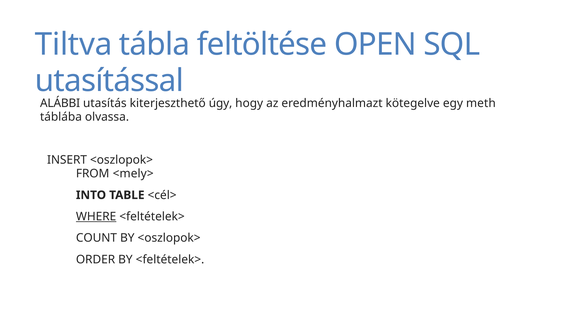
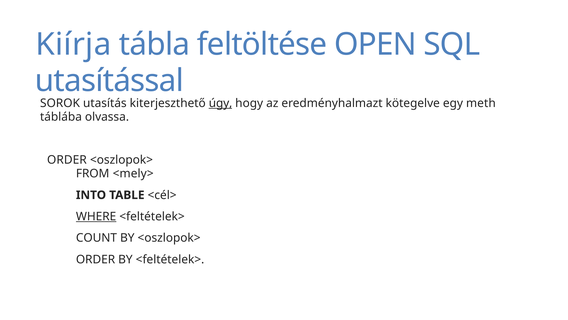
Tiltva: Tiltva -> Kiírja
ALÁBBI: ALÁBBI -> SOROK
úgy underline: none -> present
INSERT at (67, 160): INSERT -> ORDER
